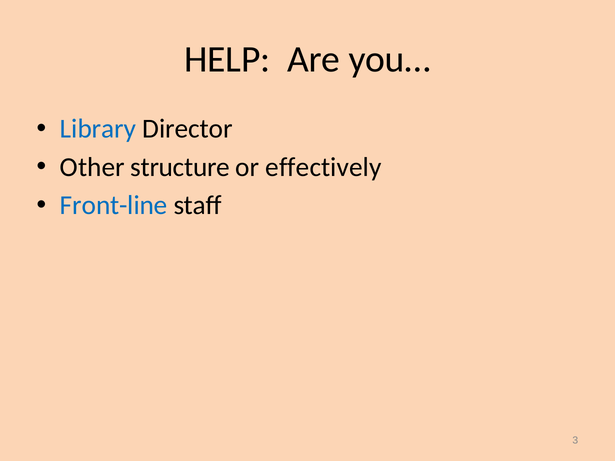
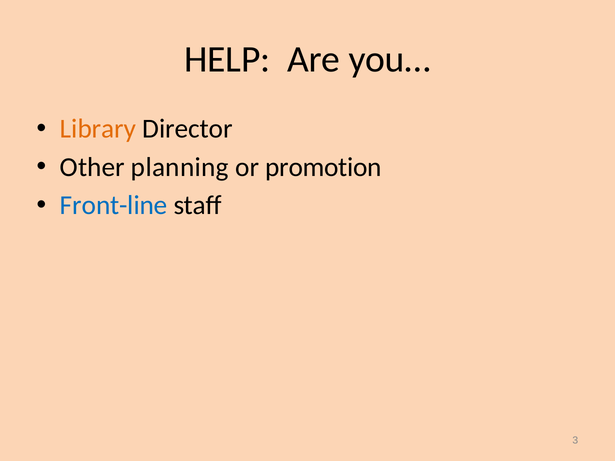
Library colour: blue -> orange
structure: structure -> planning
effectively: effectively -> promotion
